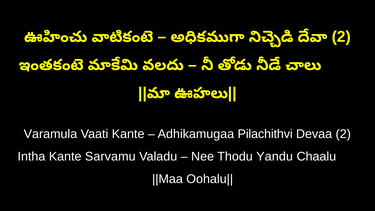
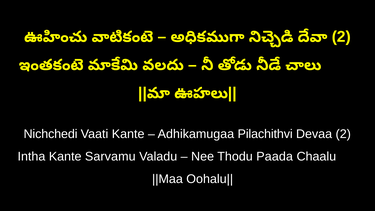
Varamula: Varamula -> Nichchedi
Yandu: Yandu -> Paada
